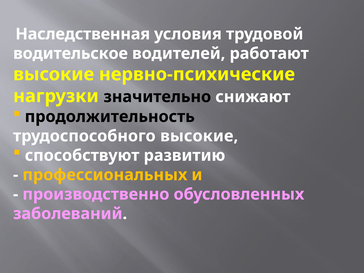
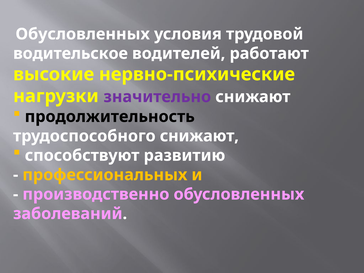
Наследственная at (83, 34): Наследственная -> Обусловленных
значительно colour: black -> purple
трудоспособного высокие: высокие -> снижают
